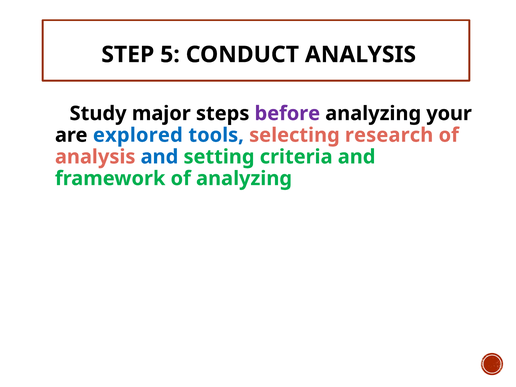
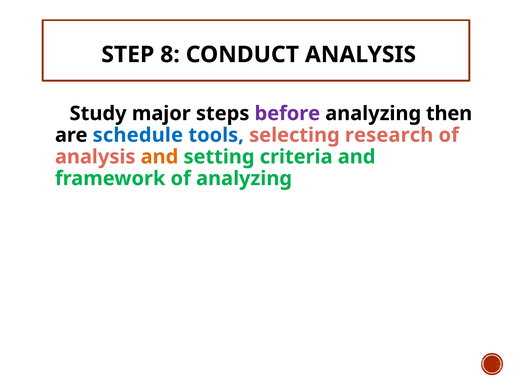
5: 5 -> 8
your: your -> then
explored: explored -> schedule
and at (159, 157) colour: blue -> orange
